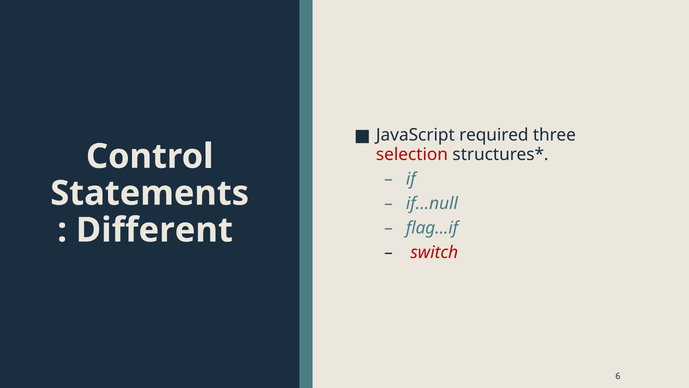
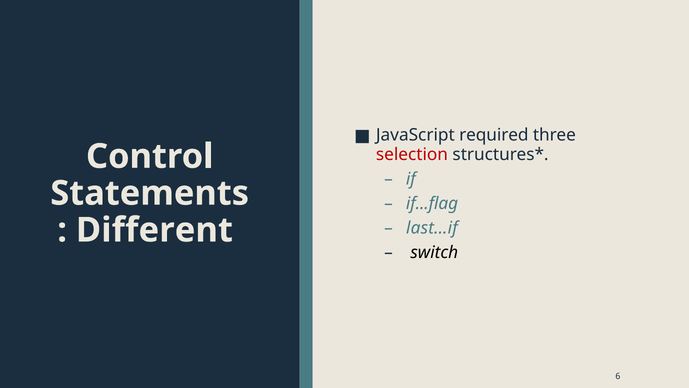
if...null: if...null -> if...flag
flag…if: flag…if -> last…if
switch colour: red -> black
